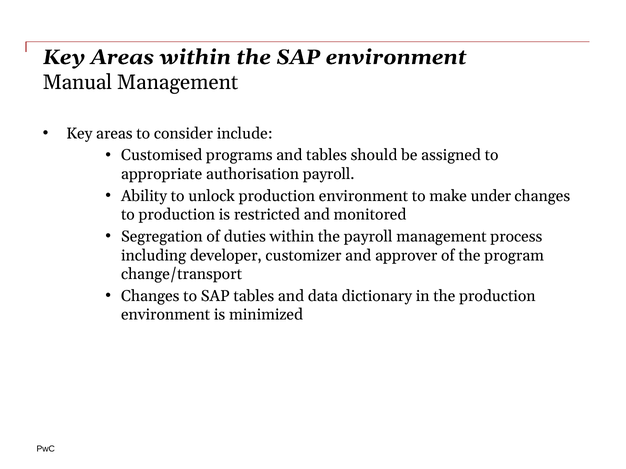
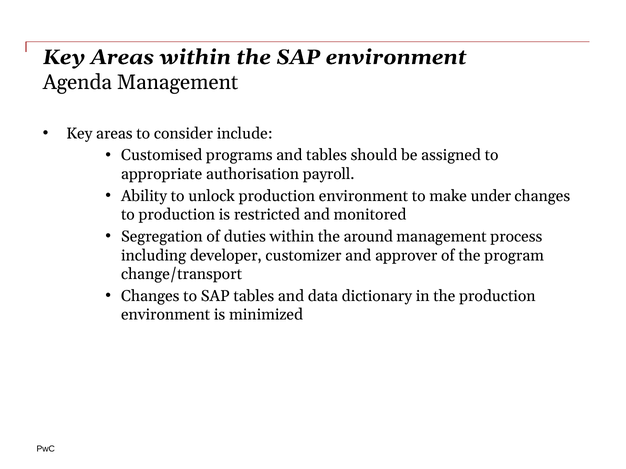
Manual: Manual -> Agenda
the payroll: payroll -> around
